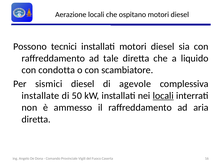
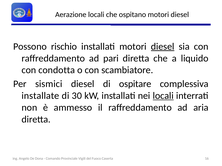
tecnici: tecnici -> rischio
diesel at (163, 47) underline: none -> present
tale: tale -> pari
agevole: agevole -> ospitare
50: 50 -> 30
